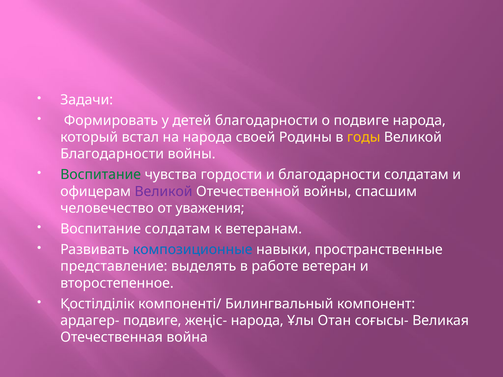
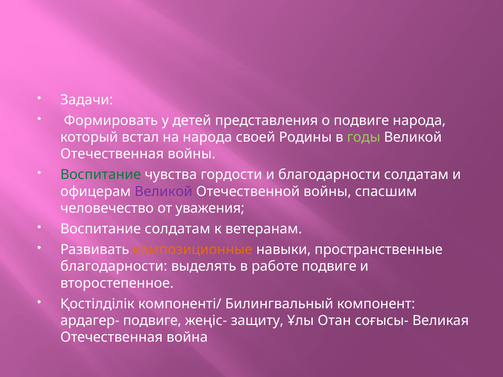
детей благодарности: благодарности -> представления
годы colour: yellow -> light green
Благодарности at (112, 154): Благодарности -> Отечественная
композиционные colour: blue -> orange
представление at (114, 267): представление -> благодарности
работе ветеран: ветеран -> подвиге
жеңіс- народа: народа -> защиту
